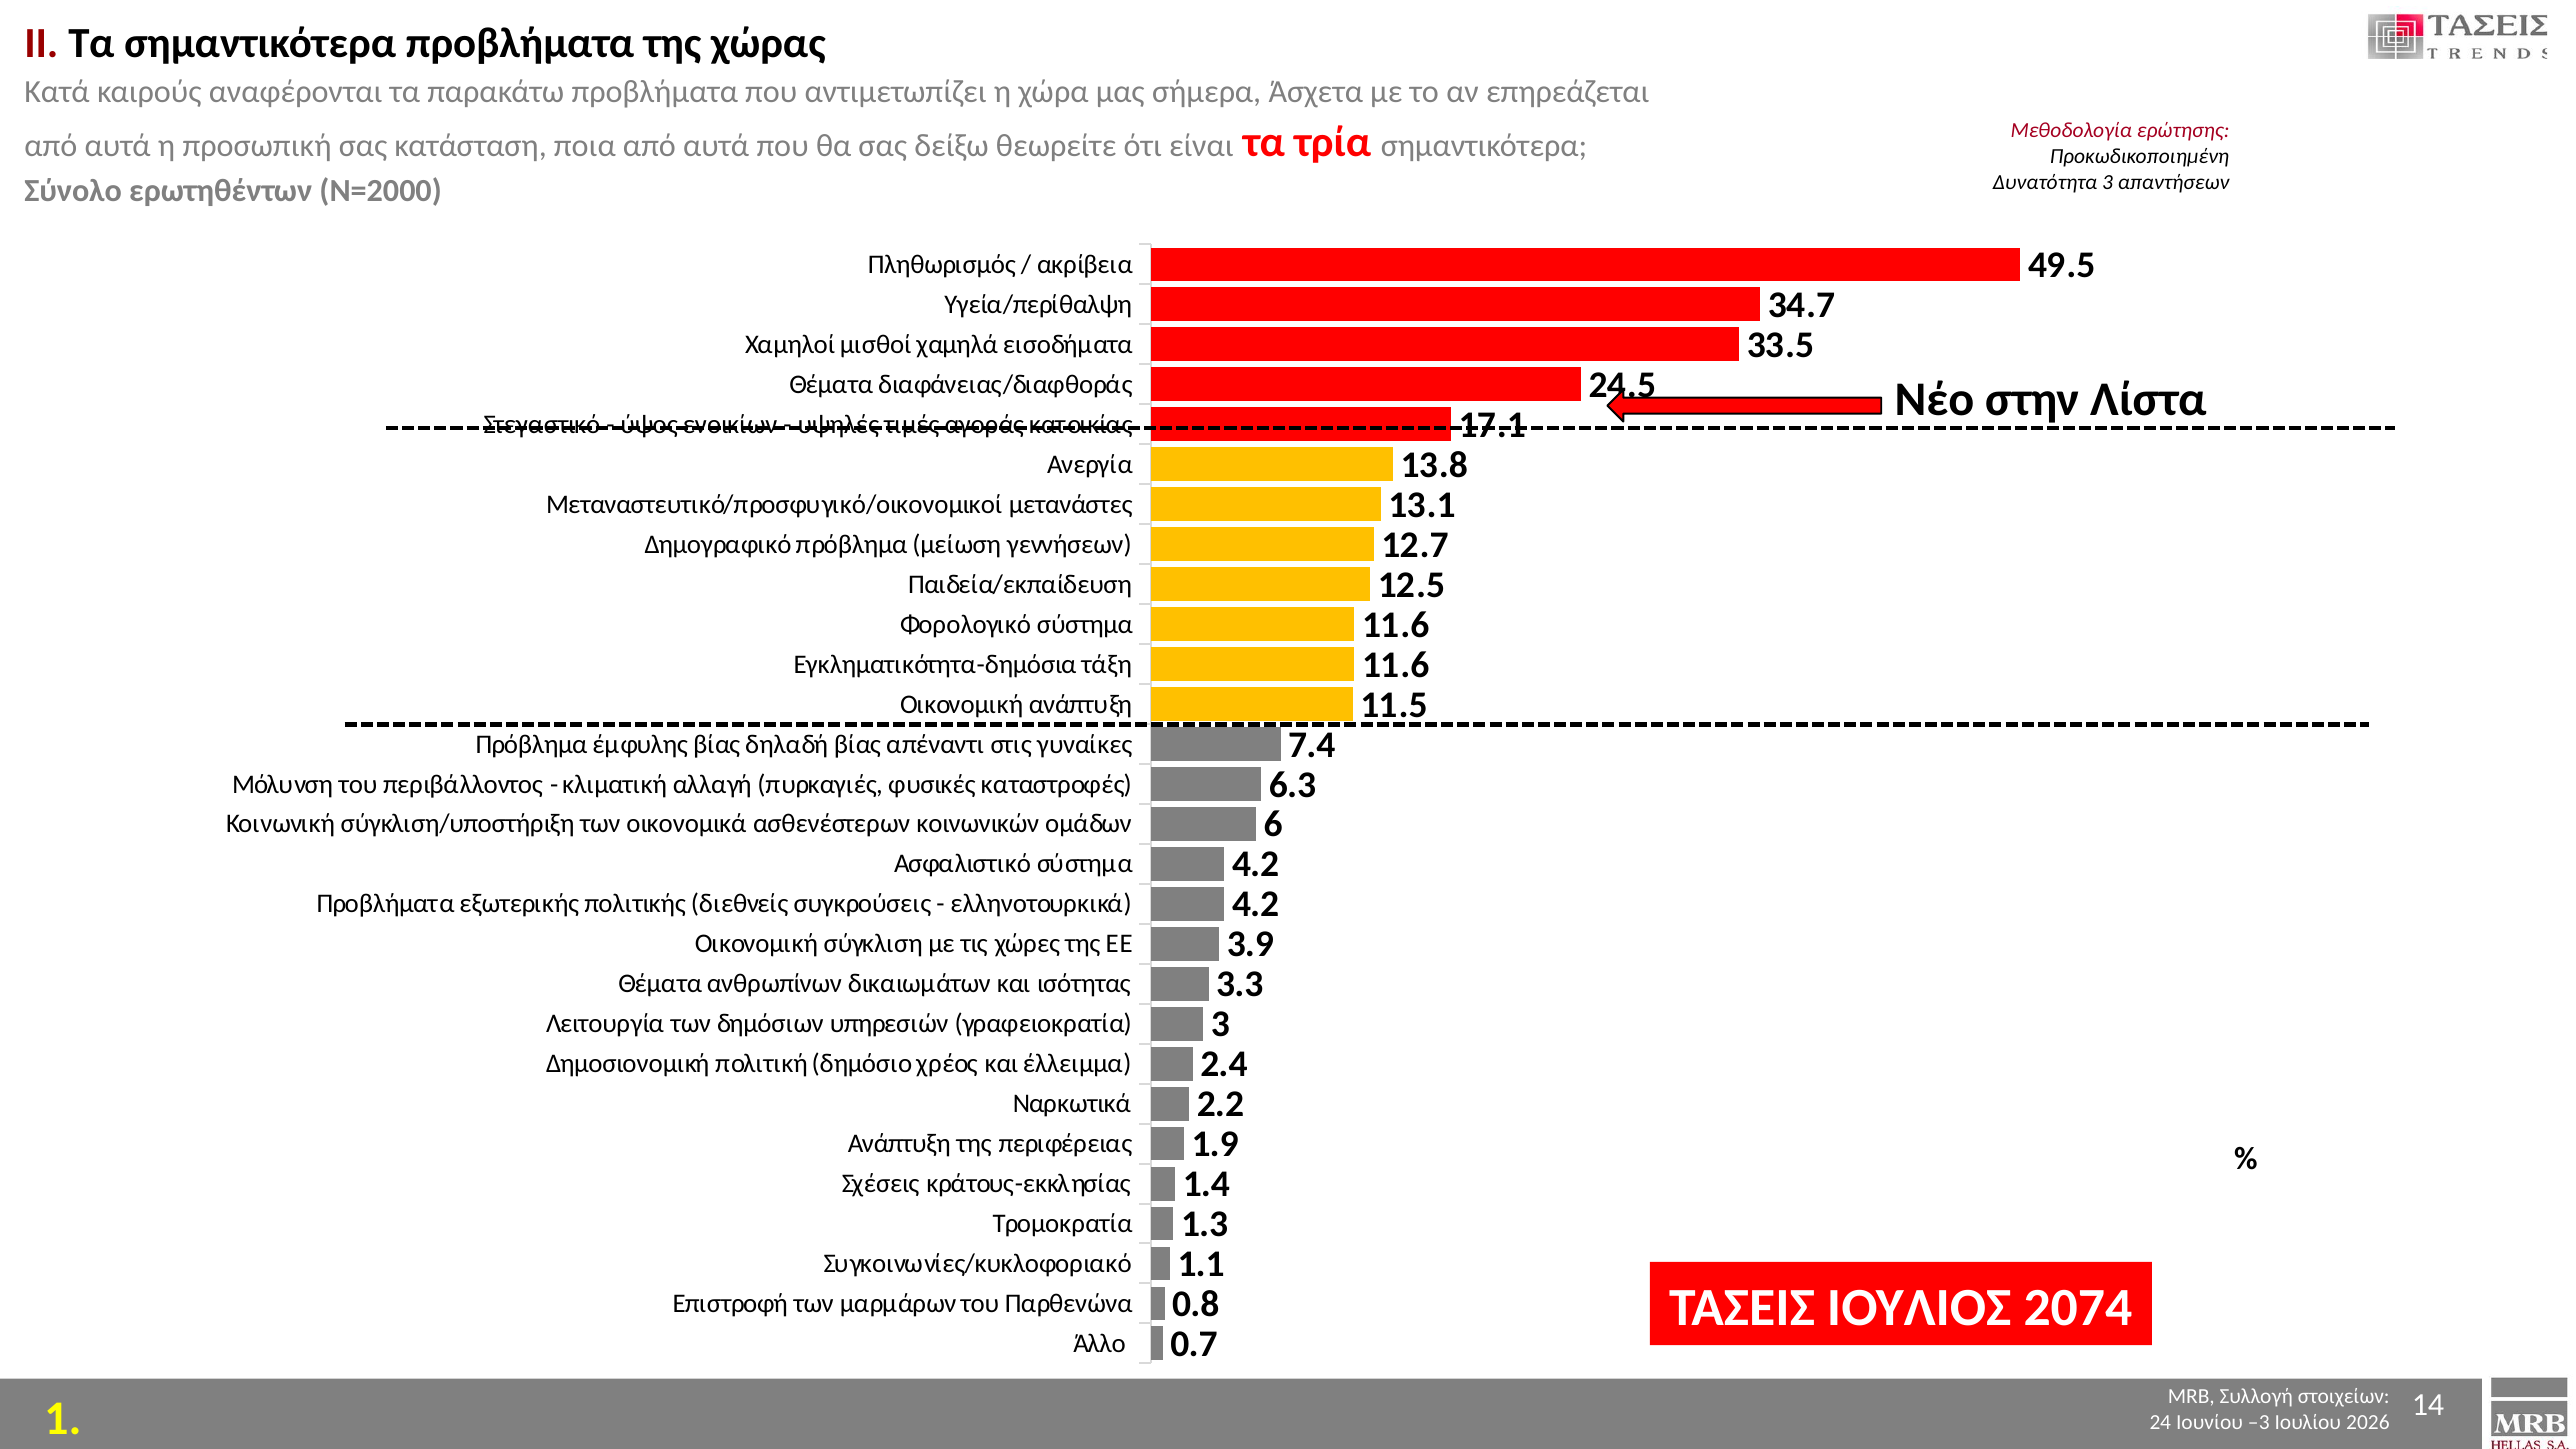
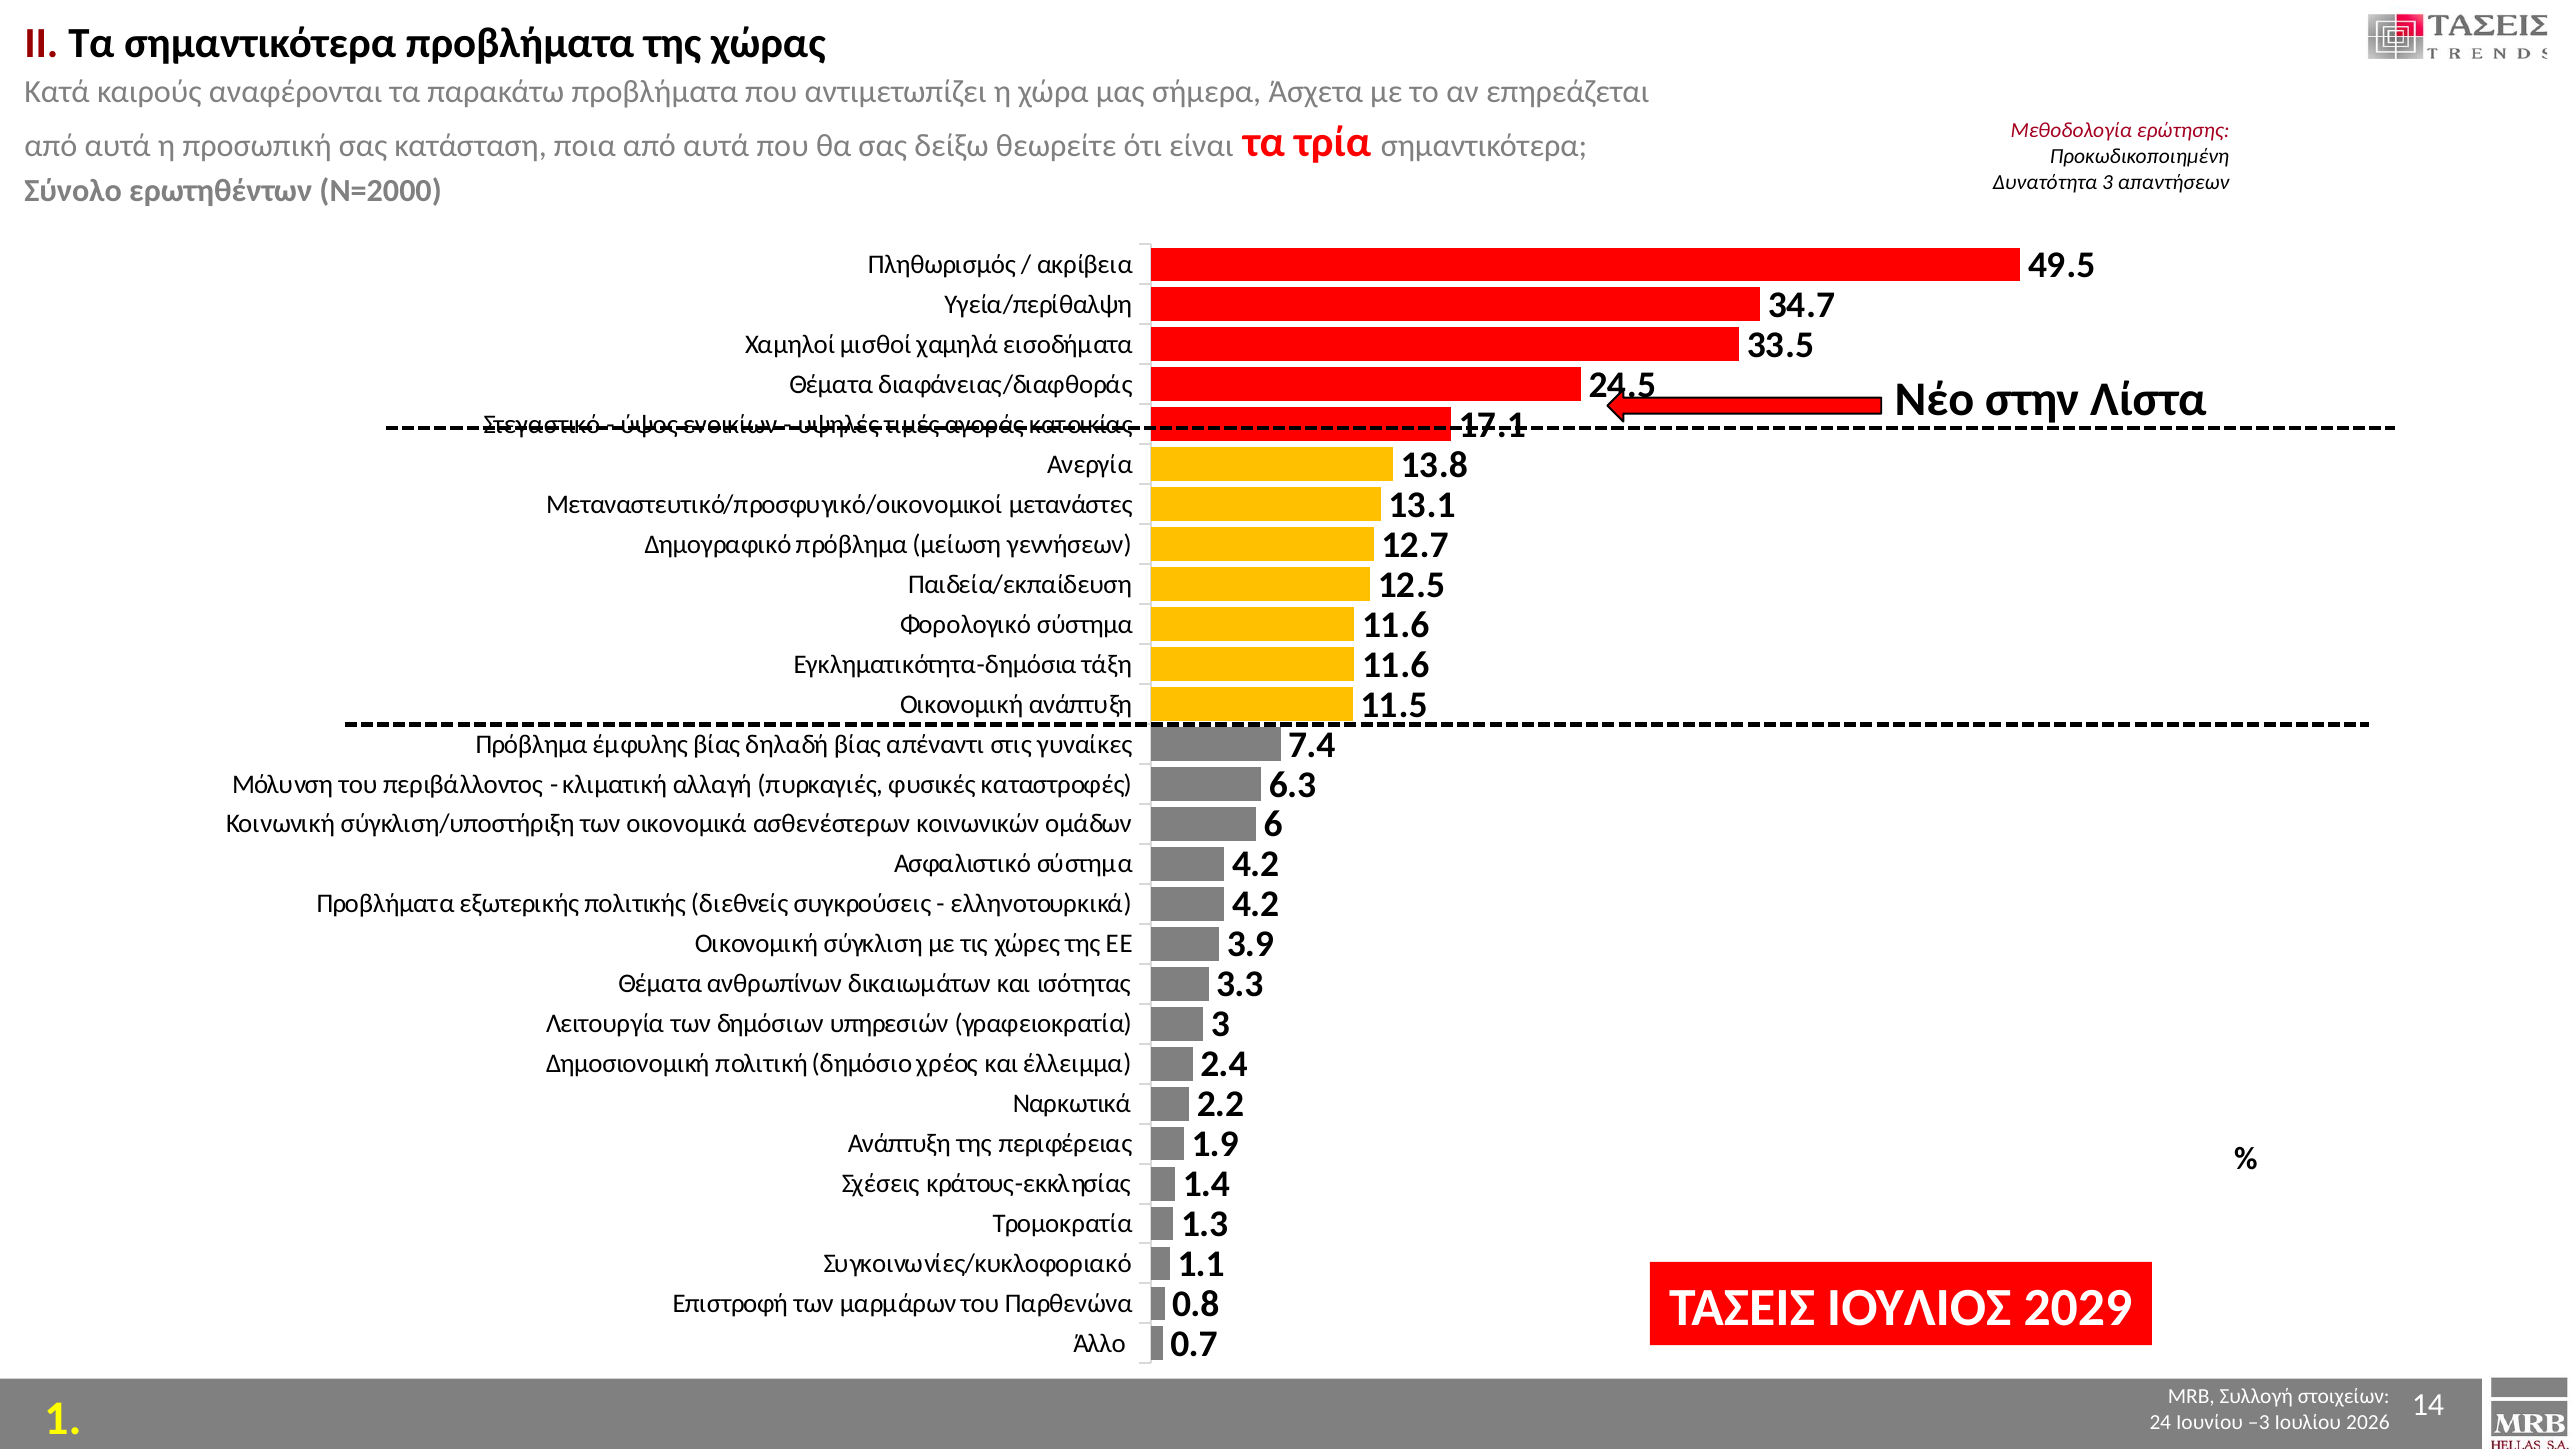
2074: 2074 -> 2029
